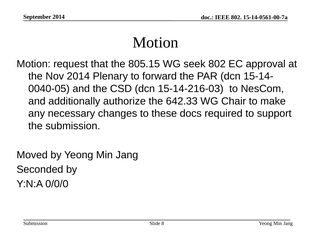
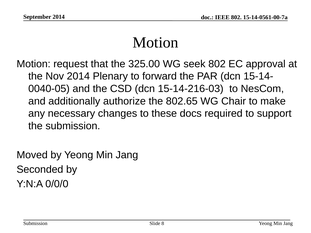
805.15: 805.15 -> 325.00
642.33: 642.33 -> 802.65
